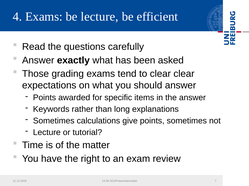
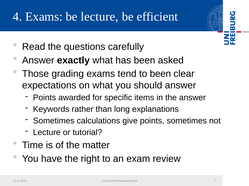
to clear: clear -> been
